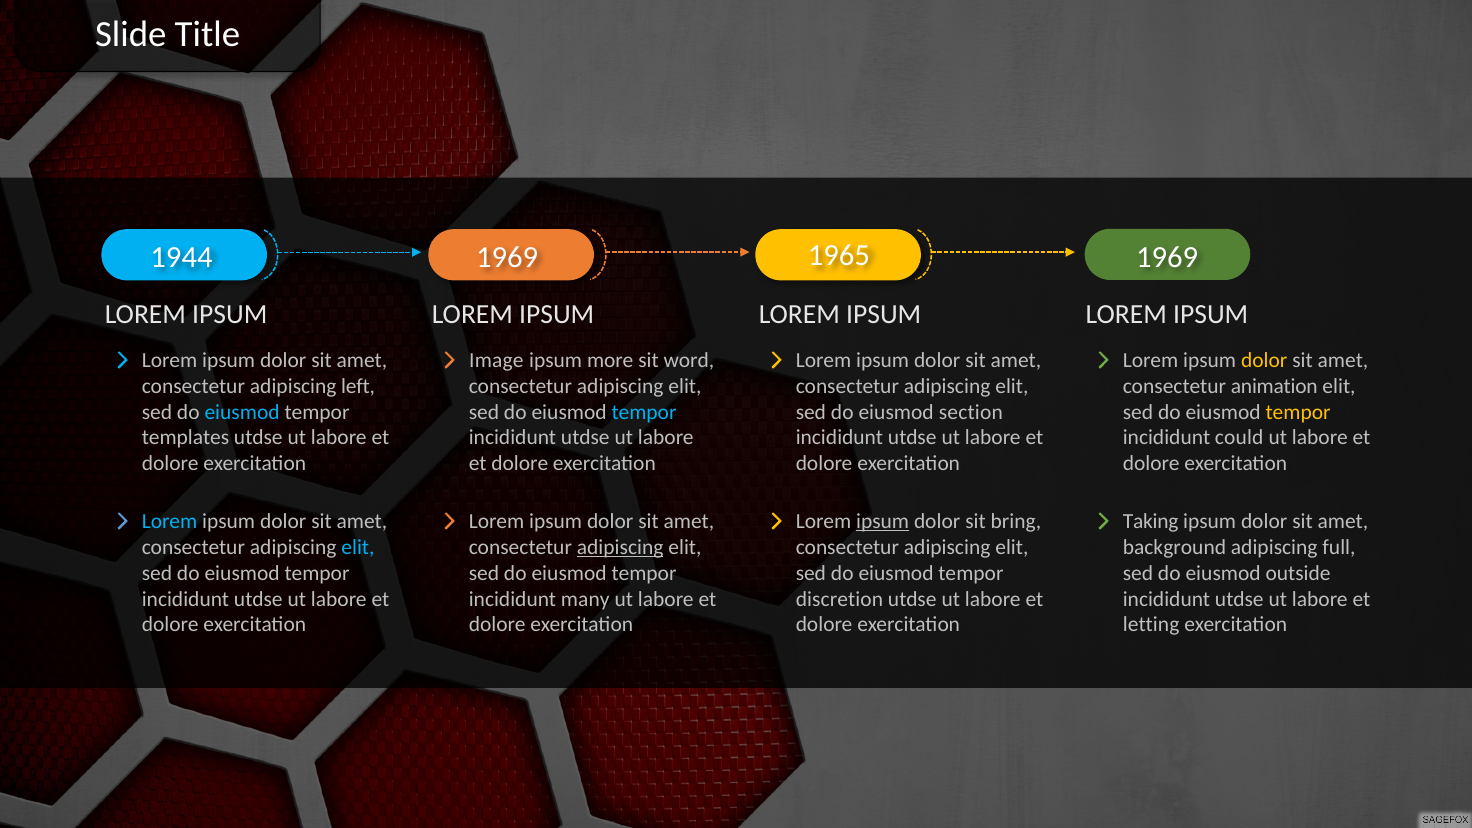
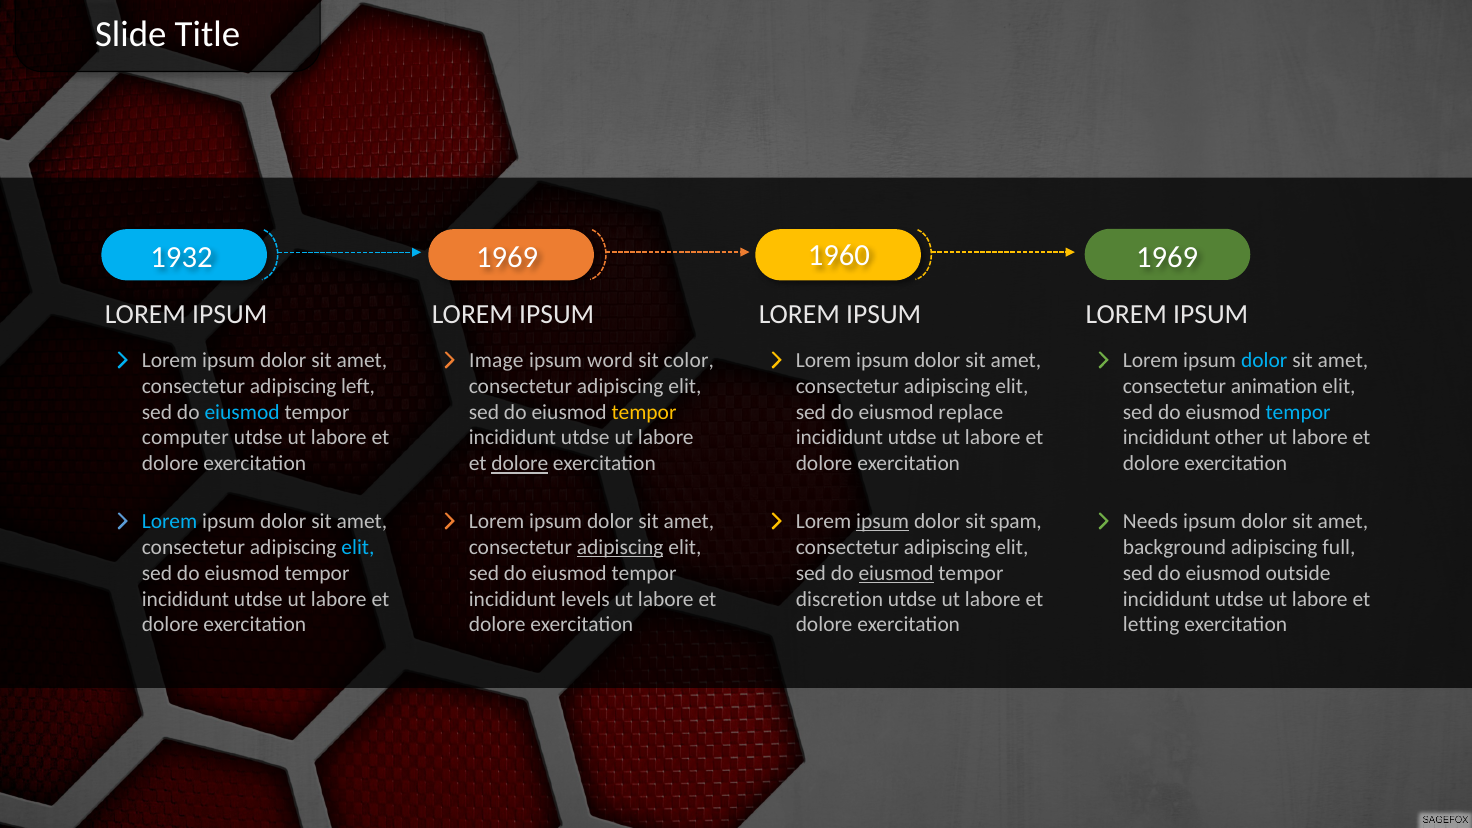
1944: 1944 -> 1932
1965: 1965 -> 1960
more: more -> word
word: word -> color
dolor at (1264, 361) colour: yellow -> light blue
tempor at (644, 412) colour: light blue -> yellow
section: section -> replace
tempor at (1298, 412) colour: yellow -> light blue
templates: templates -> computer
could: could -> other
dolore at (520, 464) underline: none -> present
bring: bring -> spam
Taking: Taking -> Needs
eiusmod at (896, 573) underline: none -> present
many: many -> levels
